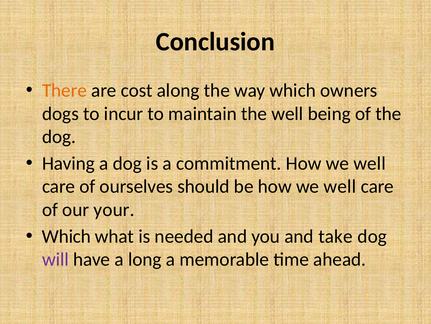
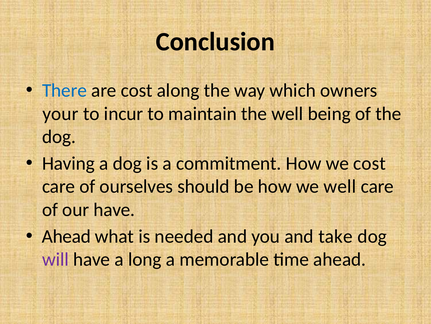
There colour: orange -> blue
dogs: dogs -> your
commitment How we well: well -> cost
our your: your -> have
Which at (66, 236): Which -> Ahead
